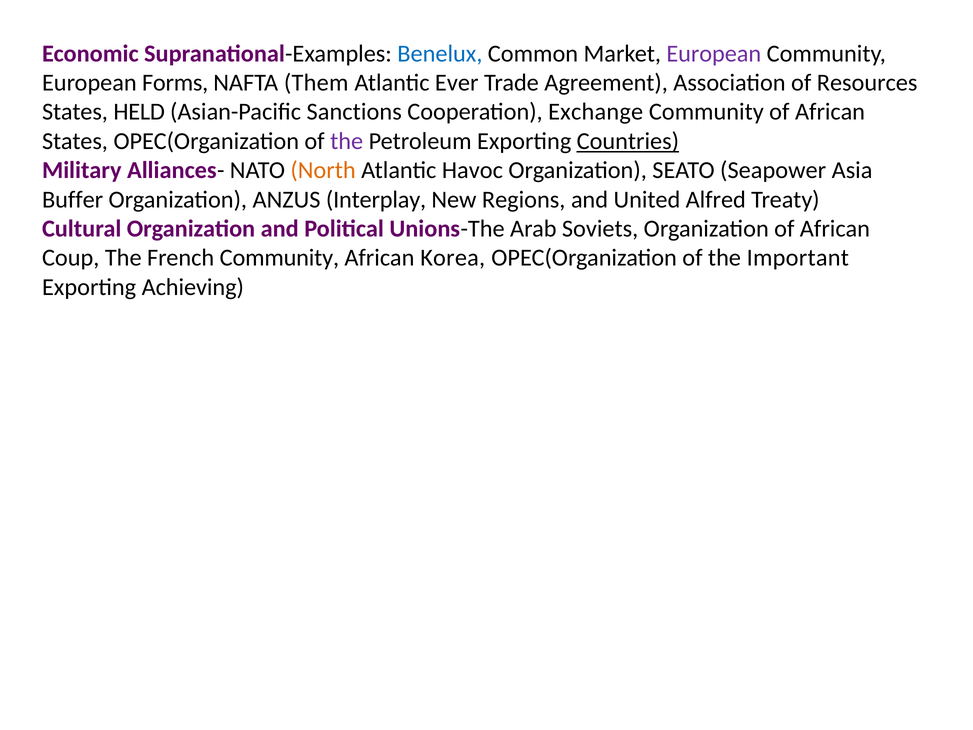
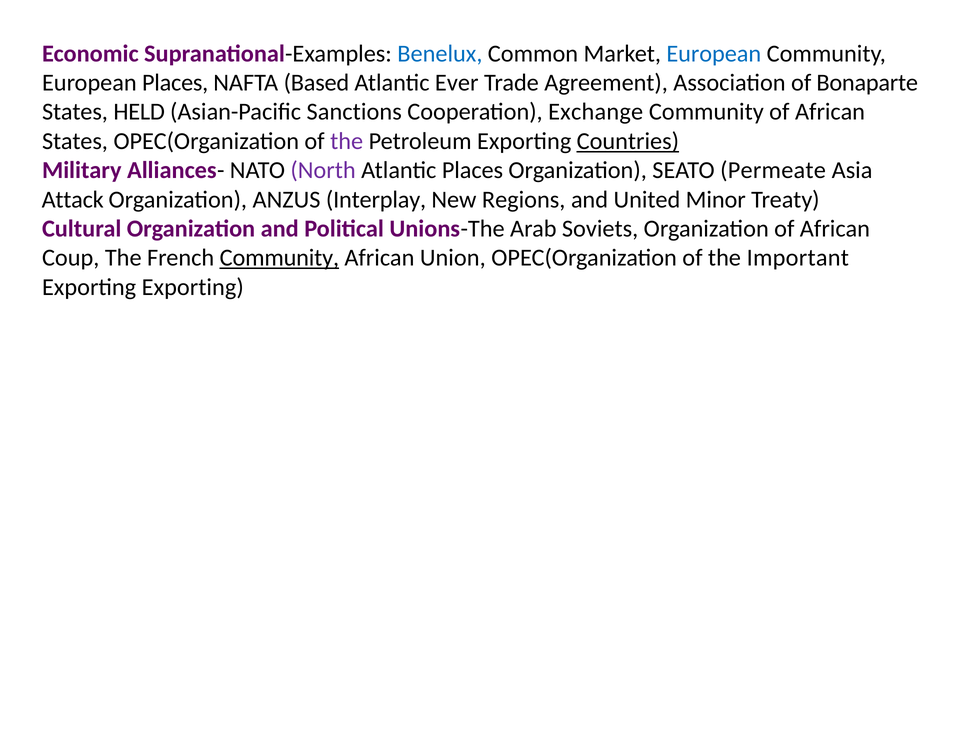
European at (714, 53) colour: purple -> blue
European Forms: Forms -> Places
Them: Them -> Based
Resources: Resources -> Bonaparte
North colour: orange -> purple
Atlantic Havoc: Havoc -> Places
Seapower: Seapower -> Permeate
Buffer: Buffer -> Attack
Alfred: Alfred -> Minor
Community at (279, 258) underline: none -> present
Korea: Korea -> Union
Exporting Achieving: Achieving -> Exporting
